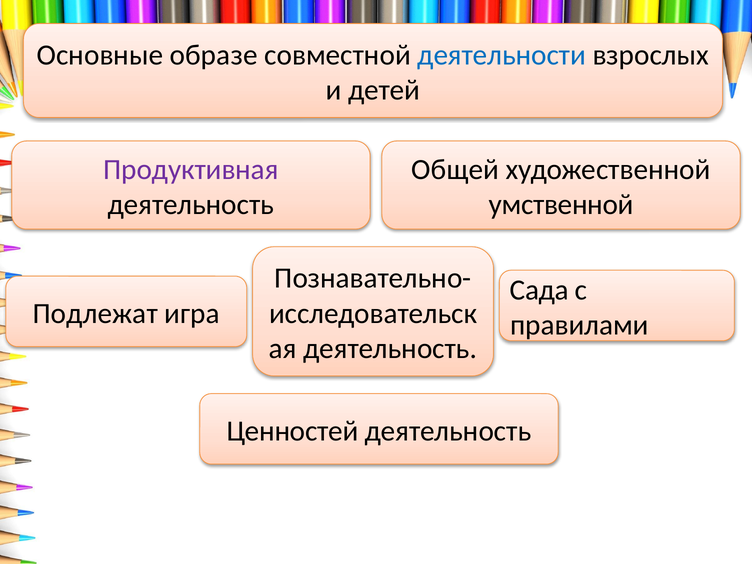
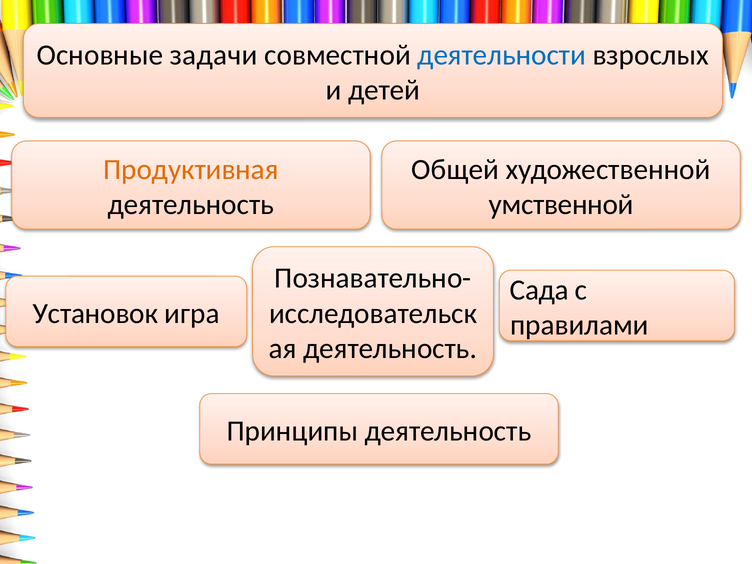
образе: образе -> задачи
Продуктивная colour: purple -> orange
Подлежат: Подлежат -> Установок
Ценностей: Ценностей -> Принципы
